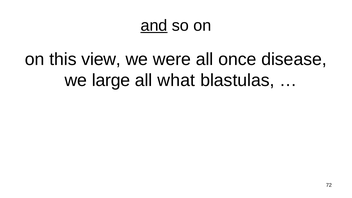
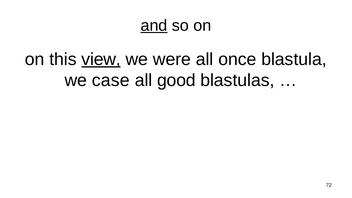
view underline: none -> present
disease: disease -> blastula
large: large -> case
what: what -> good
